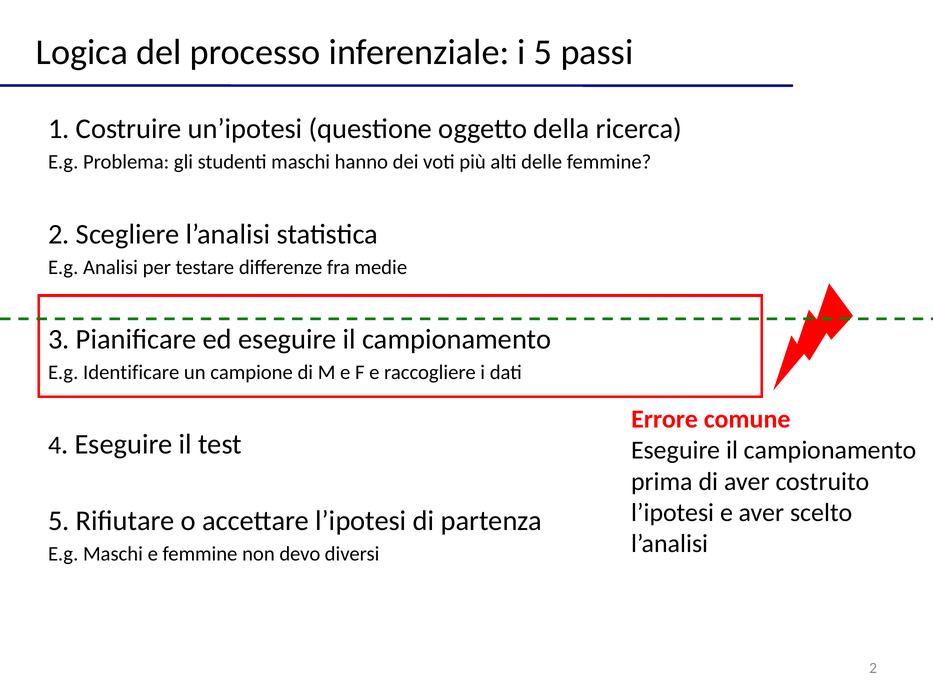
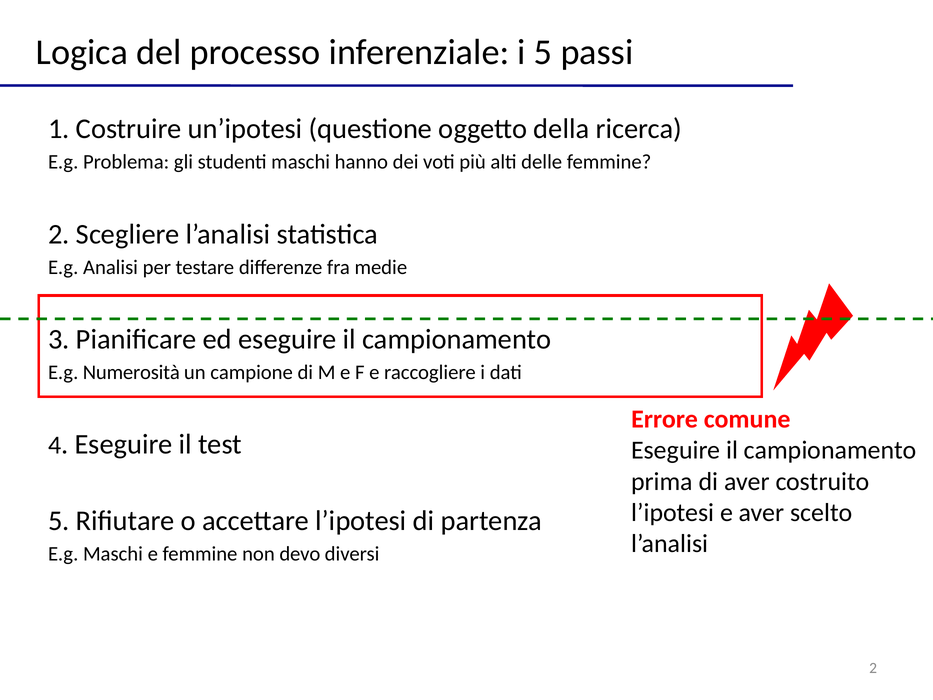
Identificare: Identificare -> Numerosità
